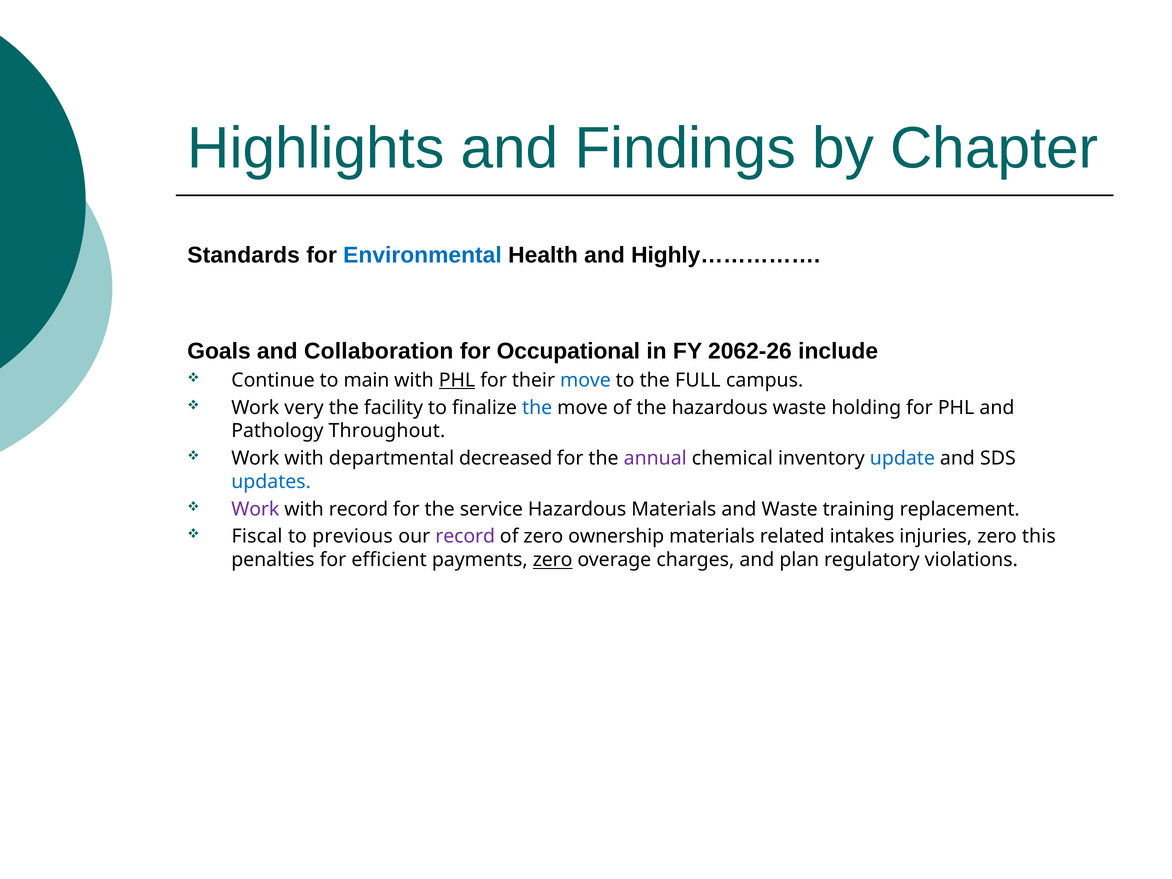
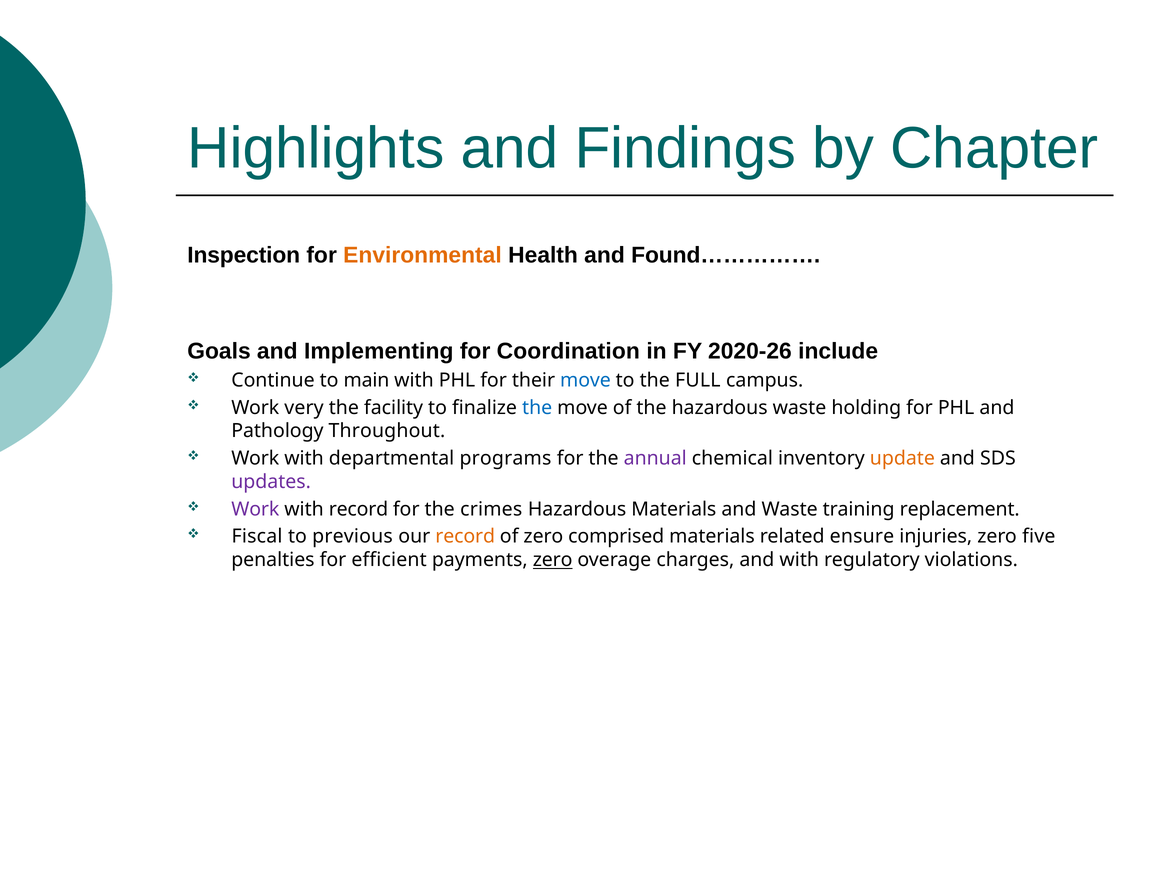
Standards: Standards -> Inspection
Environmental colour: blue -> orange
Highly……………: Highly…………… -> Found……………
Collaboration: Collaboration -> Implementing
Occupational: Occupational -> Coordination
2062-26: 2062-26 -> 2020-26
PHL at (457, 380) underline: present -> none
decreased: decreased -> programs
update colour: blue -> orange
updates colour: blue -> purple
service: service -> crimes
record at (465, 537) colour: purple -> orange
ownership: ownership -> comprised
intakes: intakes -> ensure
this: this -> five
and plan: plan -> with
